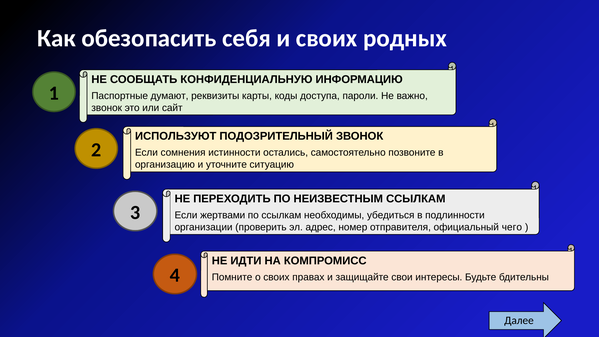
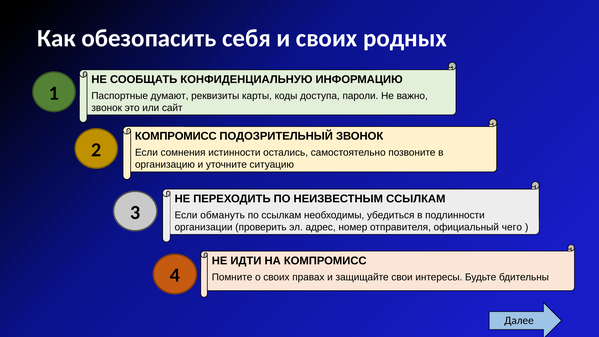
ИСПОЛЬЗУЮТ at (176, 136): ИСПОЛЬЗУЮТ -> КОМПРОМИСС
жертвами: жертвами -> обмануть
